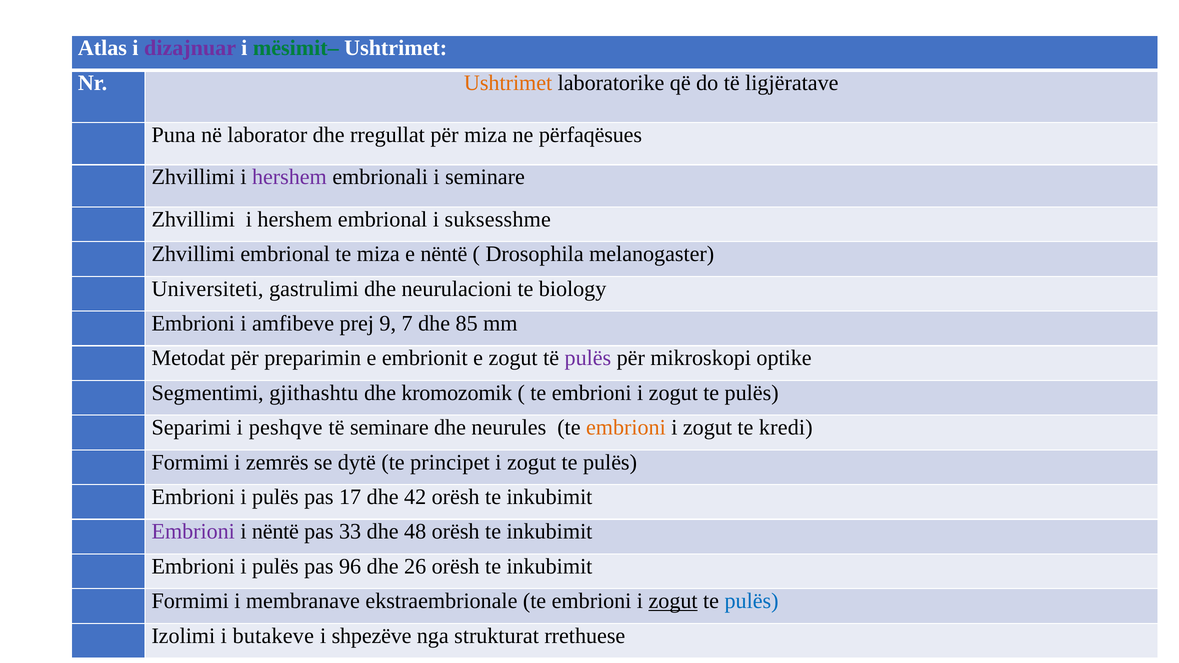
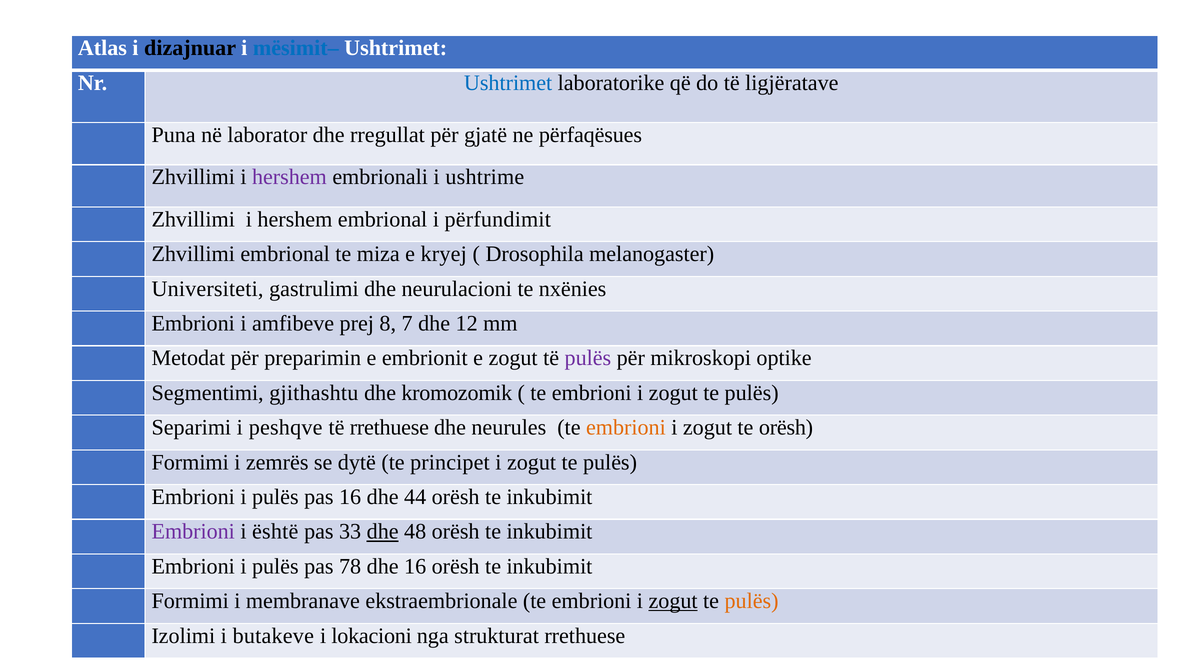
dizajnuar colour: purple -> black
mësimit– colour: green -> blue
Ushtrimet at (508, 83) colour: orange -> blue
për miza: miza -> gjatë
i seminare: seminare -> ushtrime
suksesshme: suksesshme -> përfundimit
e nëntë: nëntë -> kryej
biology: biology -> nxënies
9: 9 -> 8
85: 85 -> 12
të seminare: seminare -> rrethuese
te kredi: kredi -> orësh
pas 17: 17 -> 16
42: 42 -> 44
i nëntë: nëntë -> është
dhe at (383, 532) underline: none -> present
96: 96 -> 78
dhe 26: 26 -> 16
pulës at (752, 601) colour: blue -> orange
shpezëve: shpezëve -> lokacioni
